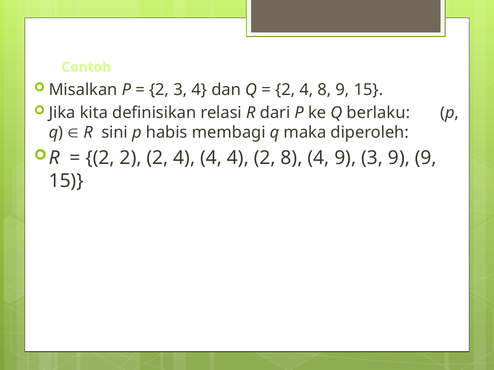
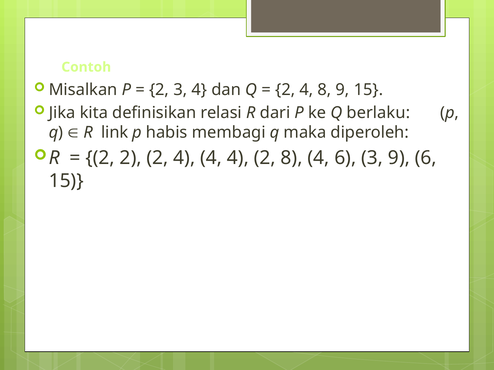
sini: sini -> link
4 9: 9 -> 6
9 9: 9 -> 6
